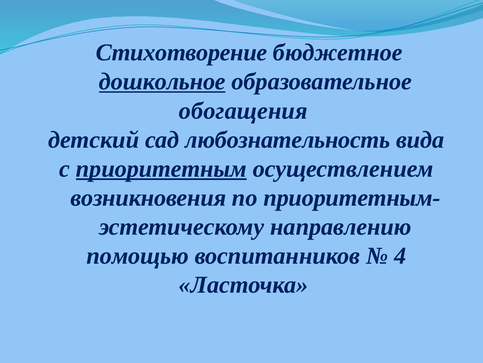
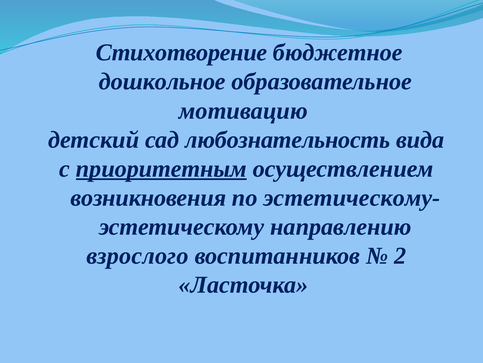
дошкольное underline: present -> none
обогащения: обогащения -> мотивацию
приоритетным-: приоритетным- -> эстетическому-
помощью: помощью -> взрослого
4: 4 -> 2
